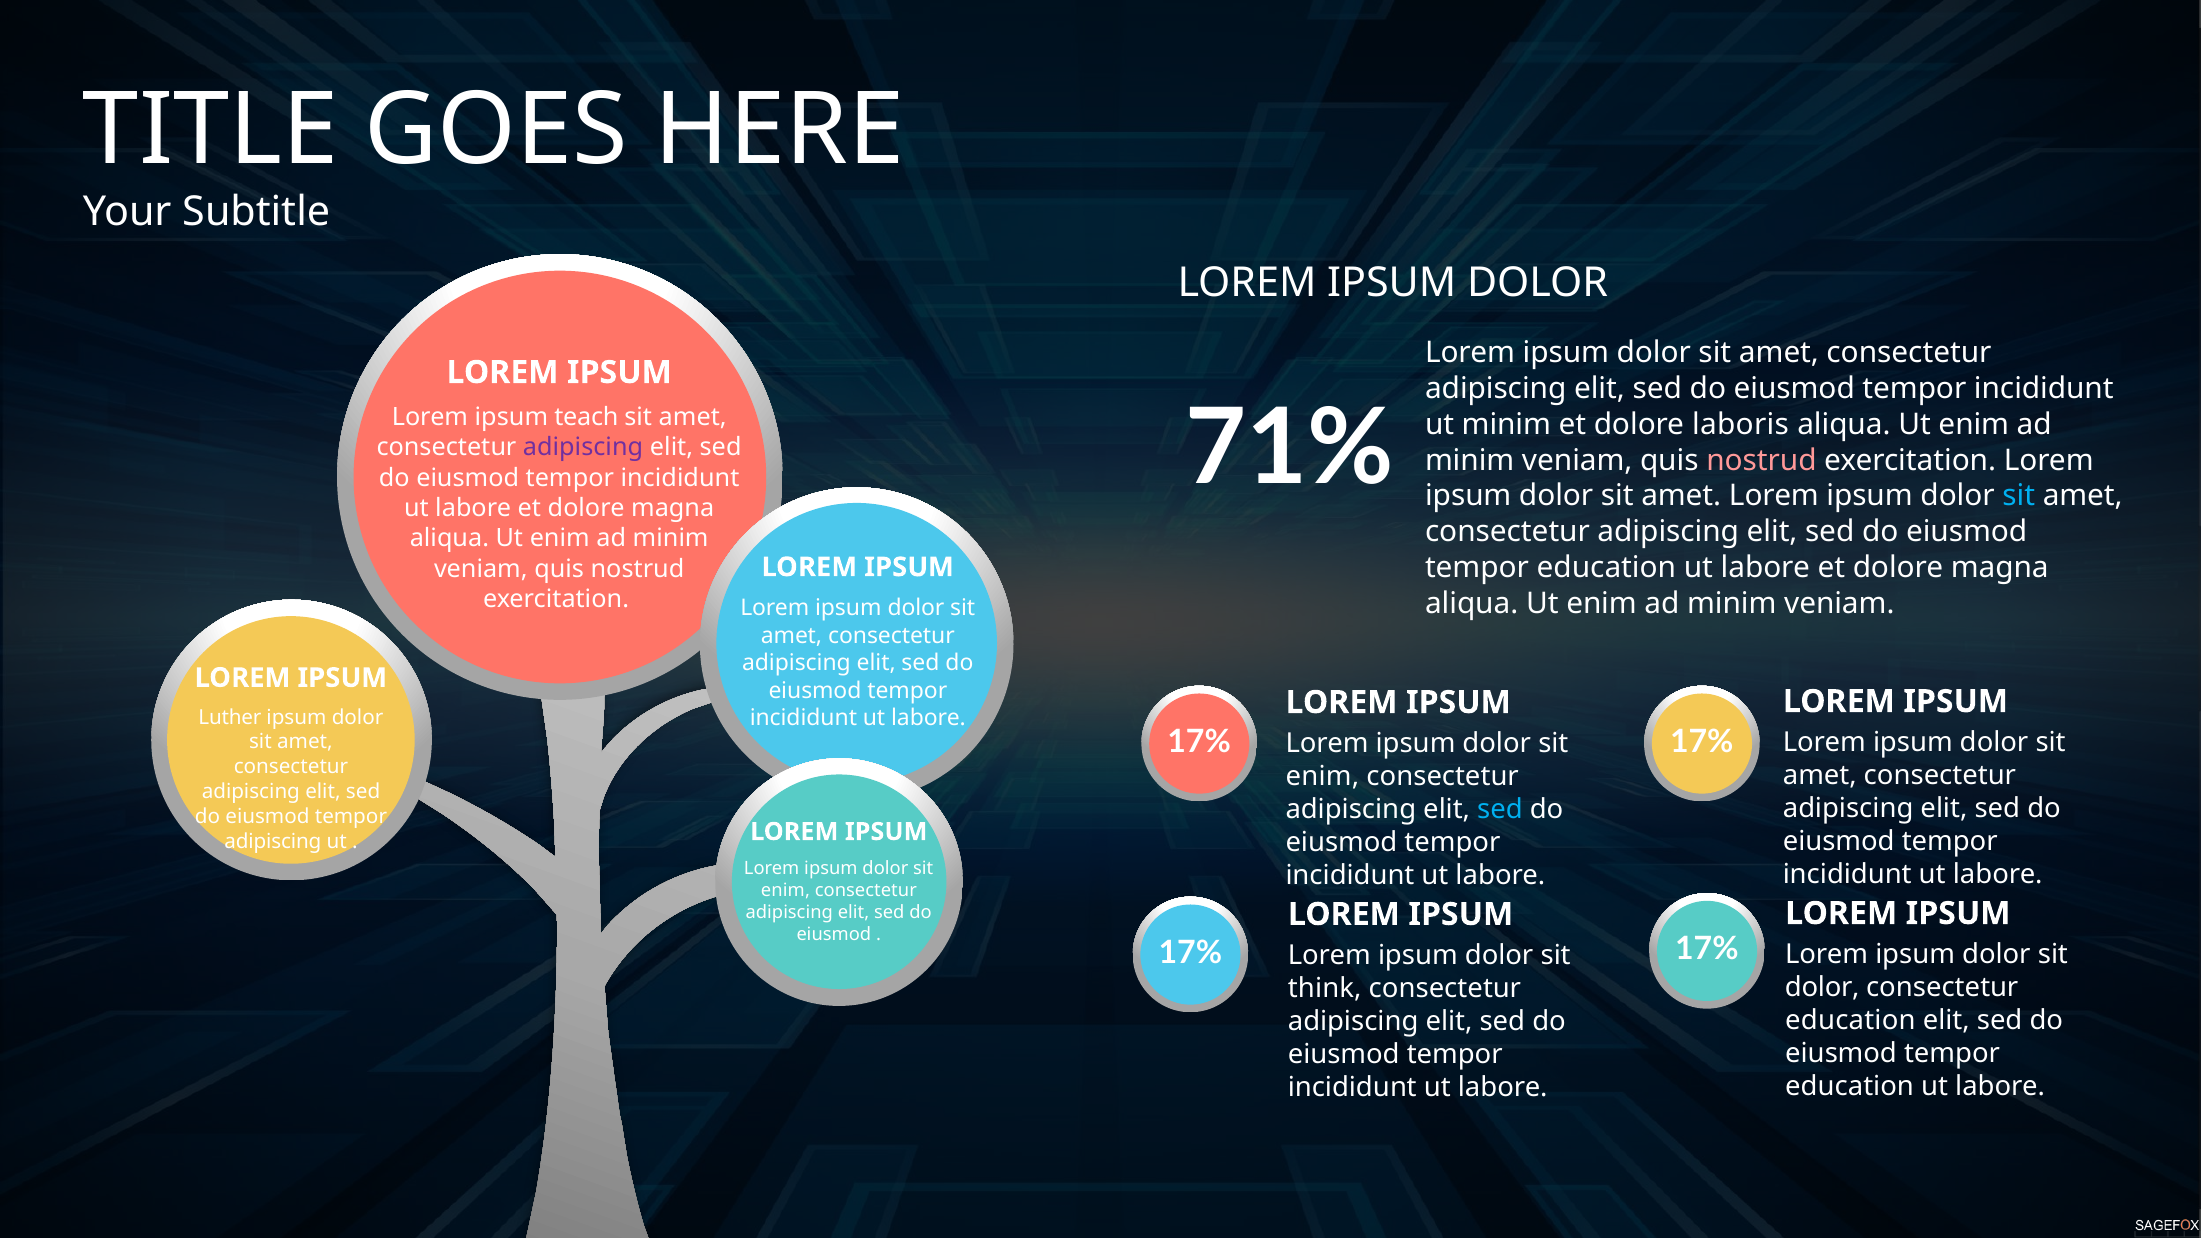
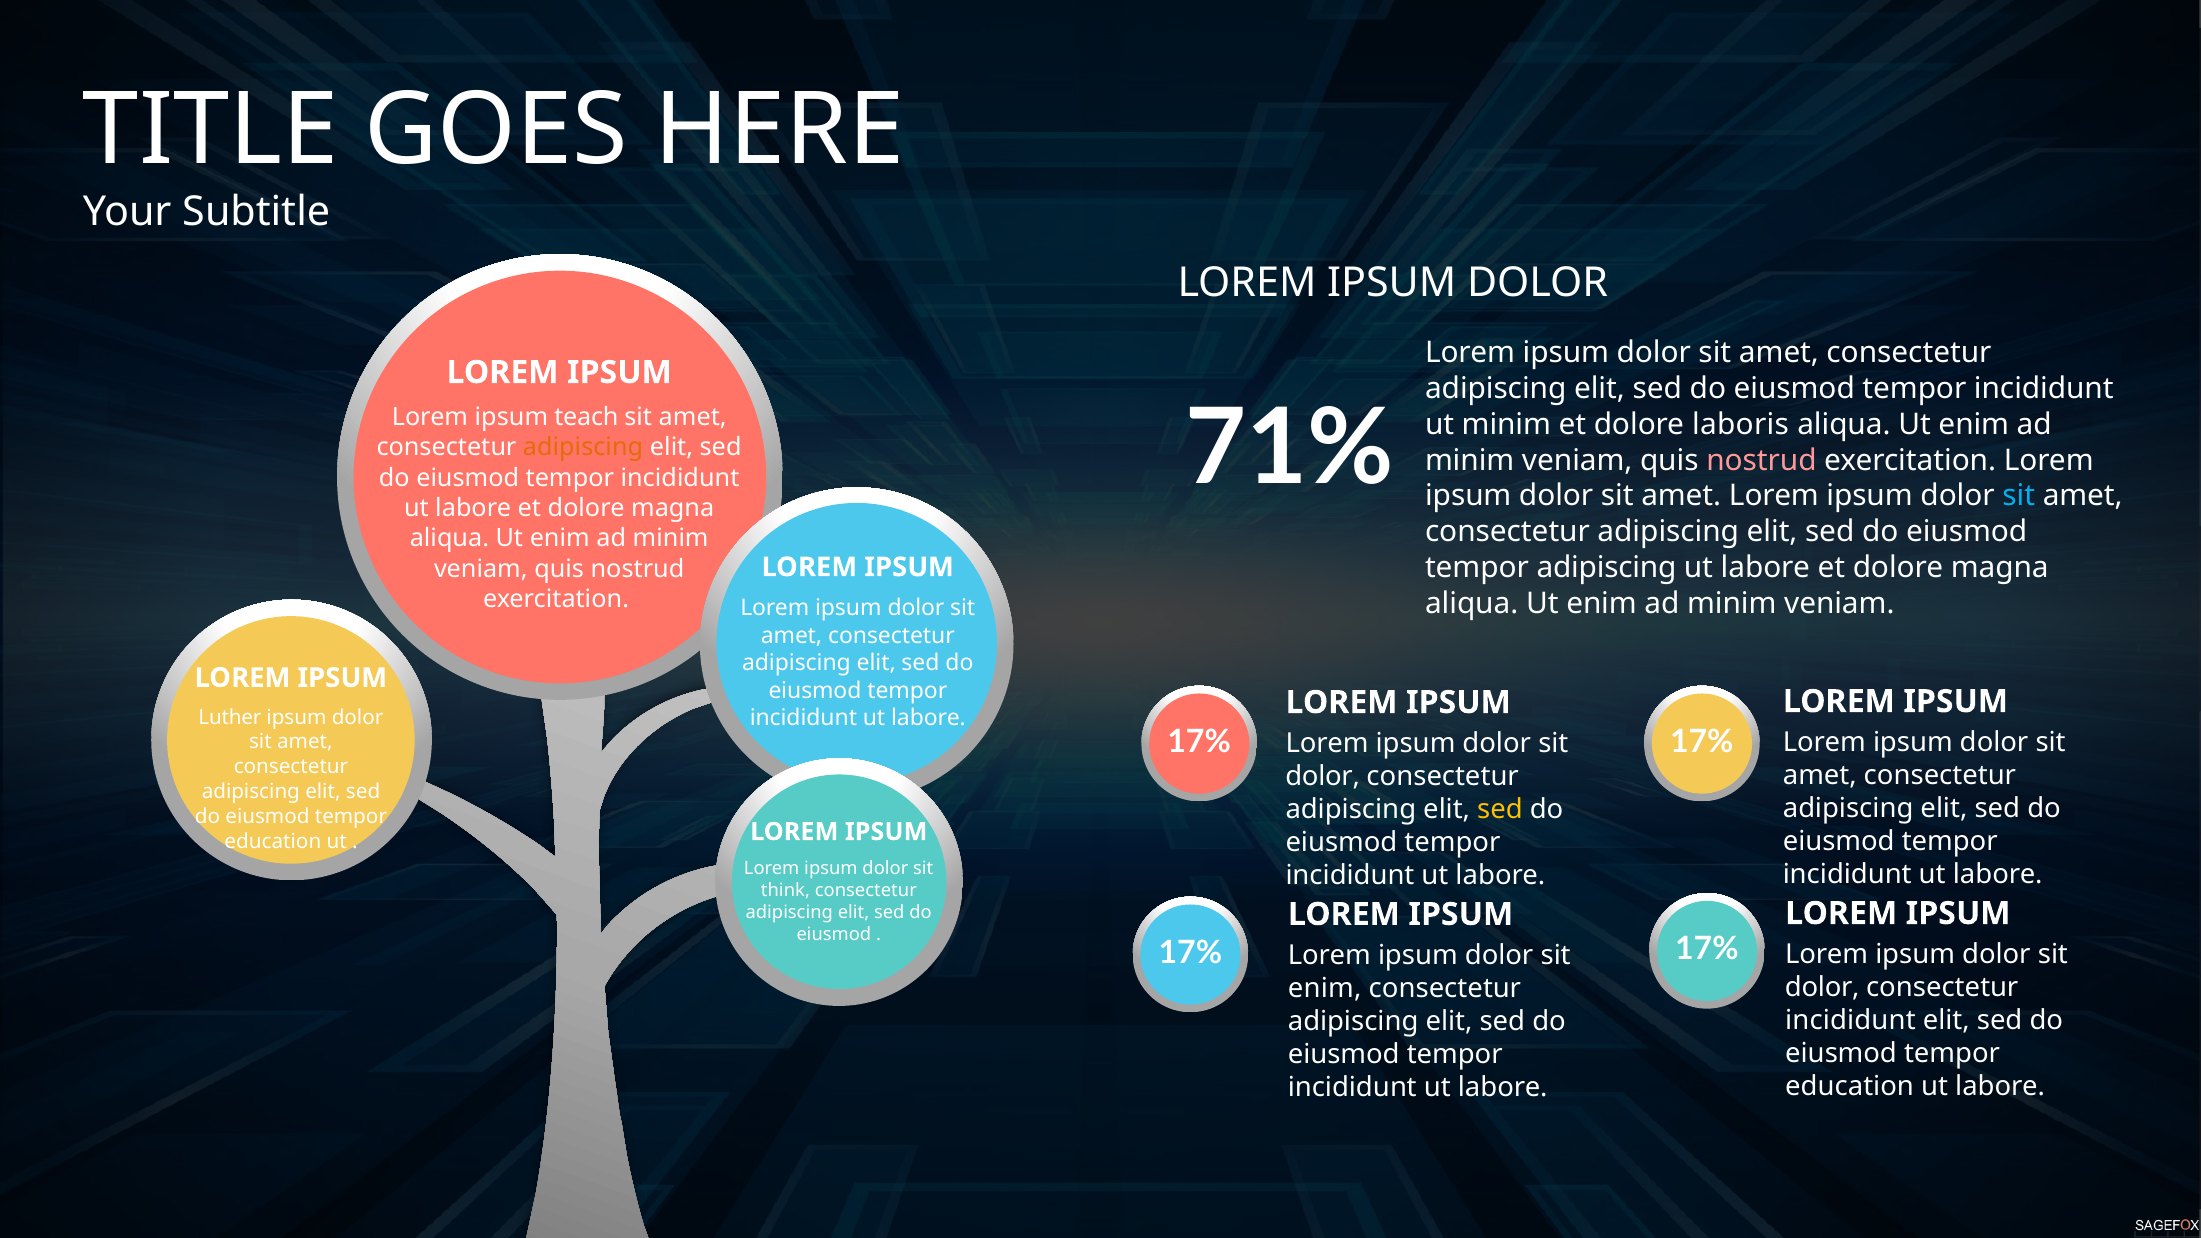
adipiscing at (583, 448) colour: purple -> orange
education at (1606, 568): education -> adipiscing
enim at (1322, 776): enim -> dolor
sed at (1500, 809) colour: light blue -> yellow
adipiscing at (273, 841): adipiscing -> education
enim at (785, 890): enim -> think
think at (1325, 988): think -> enim
education at (1850, 1020): education -> incididunt
